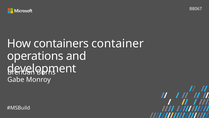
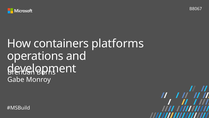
container: container -> platforms
